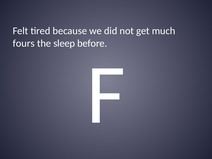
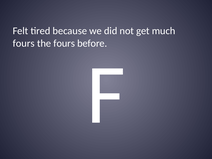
the sleep: sleep -> fours
